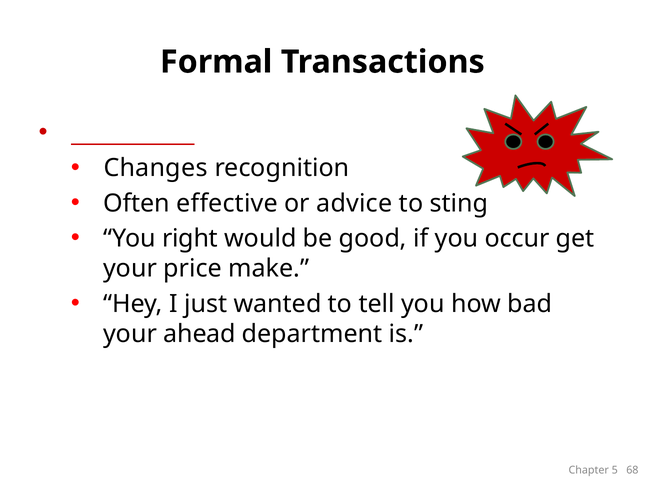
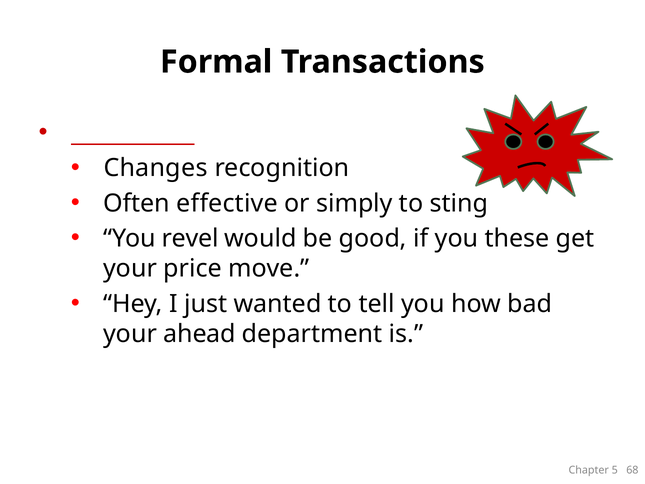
advice: advice -> simply
right: right -> revel
occur: occur -> these
make: make -> move
